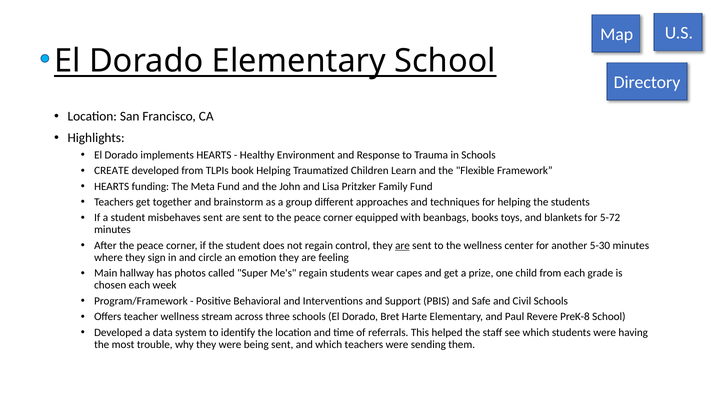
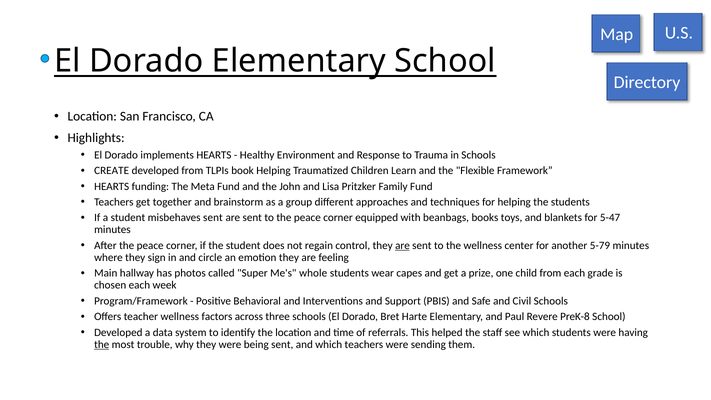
5-72: 5-72 -> 5-47
5-30: 5-30 -> 5-79
Me's regain: regain -> whole
stream: stream -> factors
the at (102, 344) underline: none -> present
